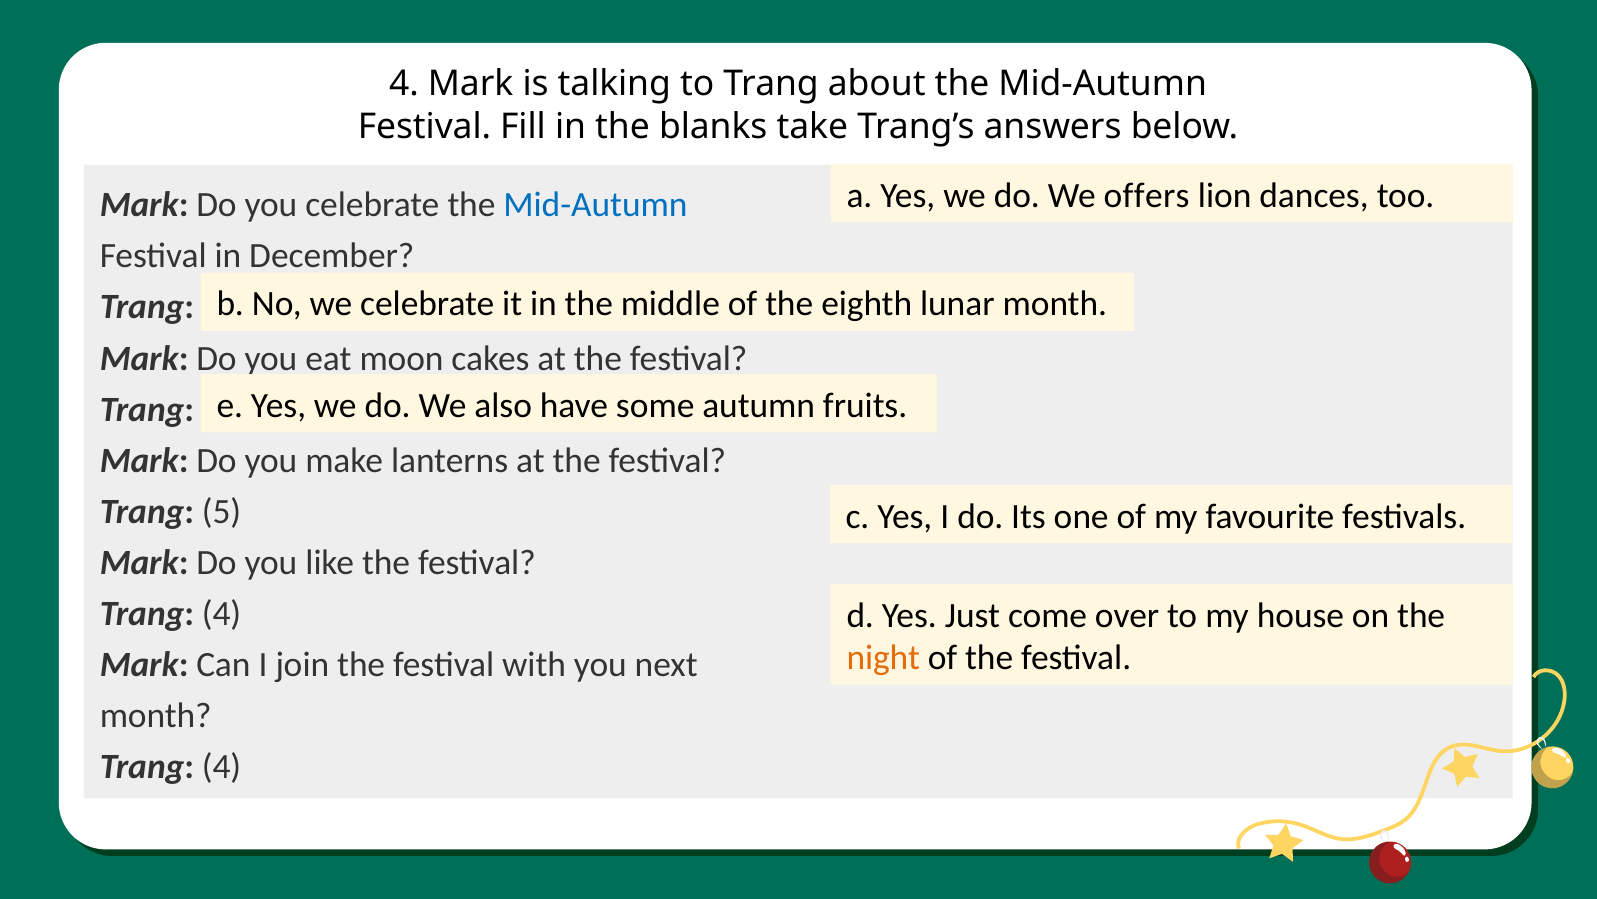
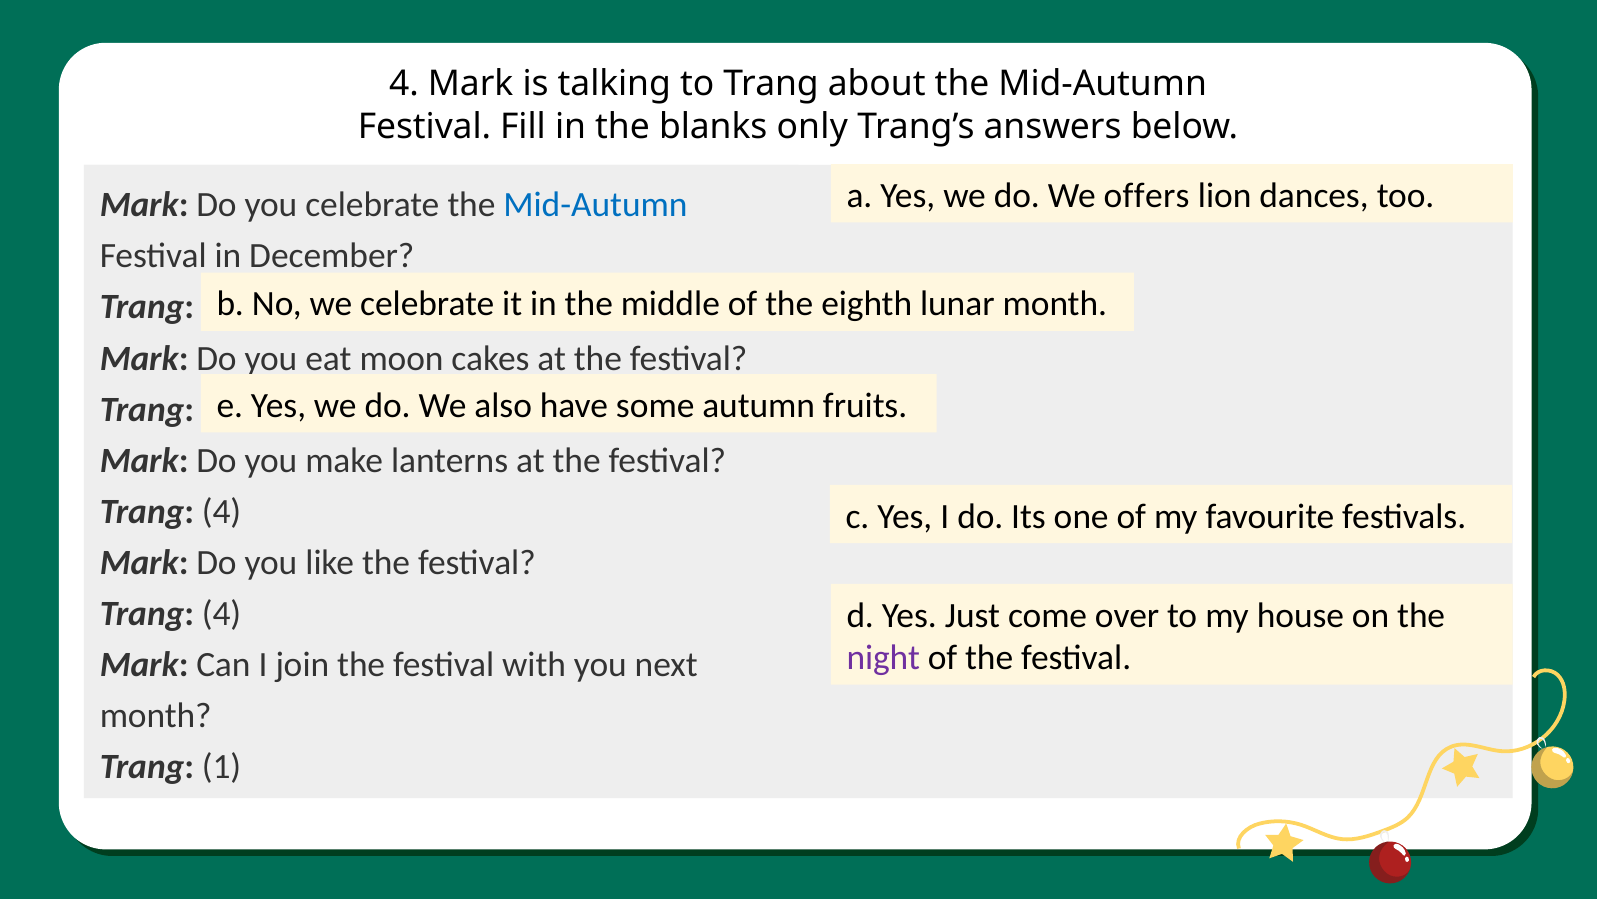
take: take -> only
5 at (222, 511): 5 -> 4
night colour: orange -> purple
4 at (222, 766): 4 -> 1
